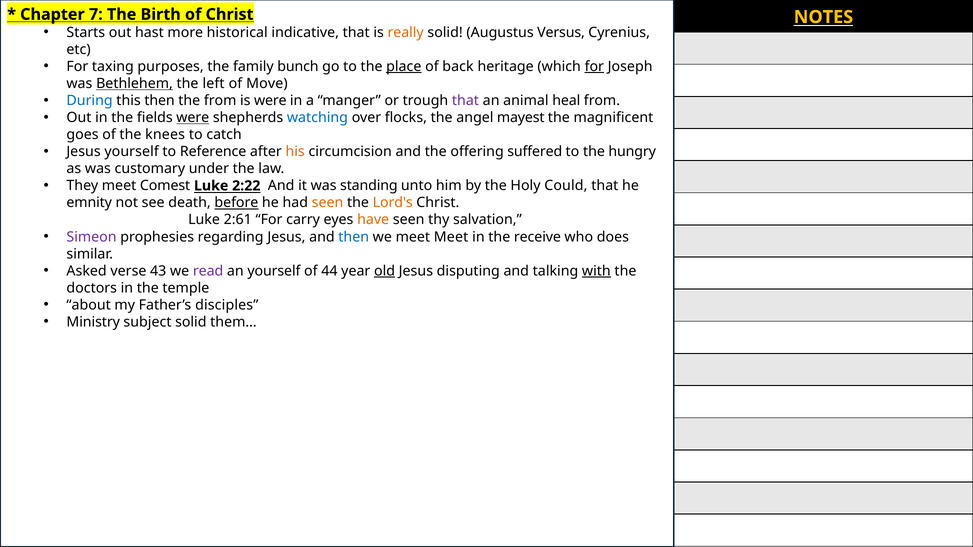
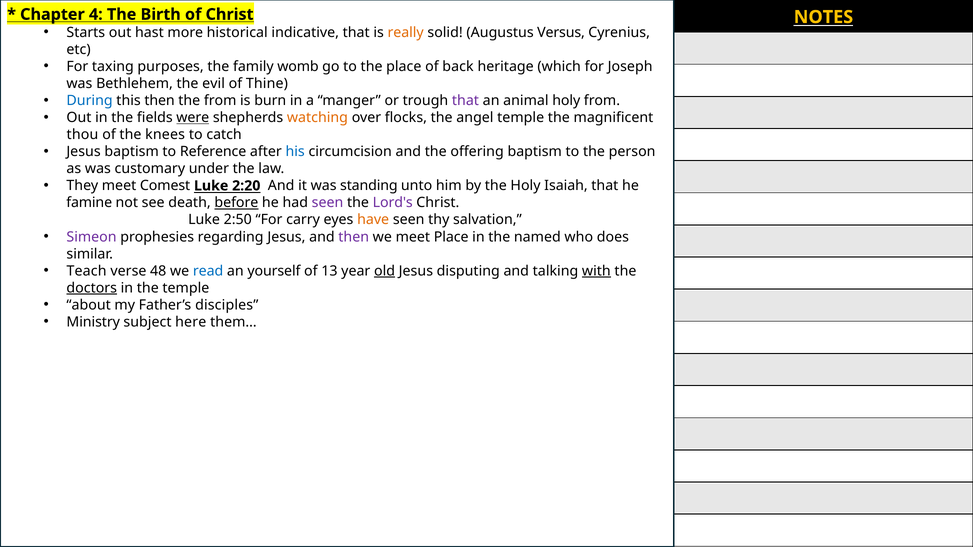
7: 7 -> 4
bunch: bunch -> womb
place at (404, 67) underline: present -> none
for at (594, 67) underline: present -> none
Bethlehem underline: present -> none
left: left -> evil
Move: Move -> Thine
is were: were -> burn
animal heal: heal -> holy
watching colour: blue -> orange
angel mayest: mayest -> temple
goes: goes -> thou
Jesus yourself: yourself -> baptism
his colour: orange -> blue
offering suffered: suffered -> baptism
hungry: hungry -> person
2:22: 2:22 -> 2:20
Could: Could -> Isaiah
emnity: emnity -> famine
seen at (328, 203) colour: orange -> purple
Lord's colour: orange -> purple
2:61: 2:61 -> 2:50
then at (354, 237) colour: blue -> purple
meet Meet: Meet -> Place
receive: receive -> named
Asked: Asked -> Teach
43: 43 -> 48
read colour: purple -> blue
44: 44 -> 13
doctors underline: none -> present
subject solid: solid -> here
